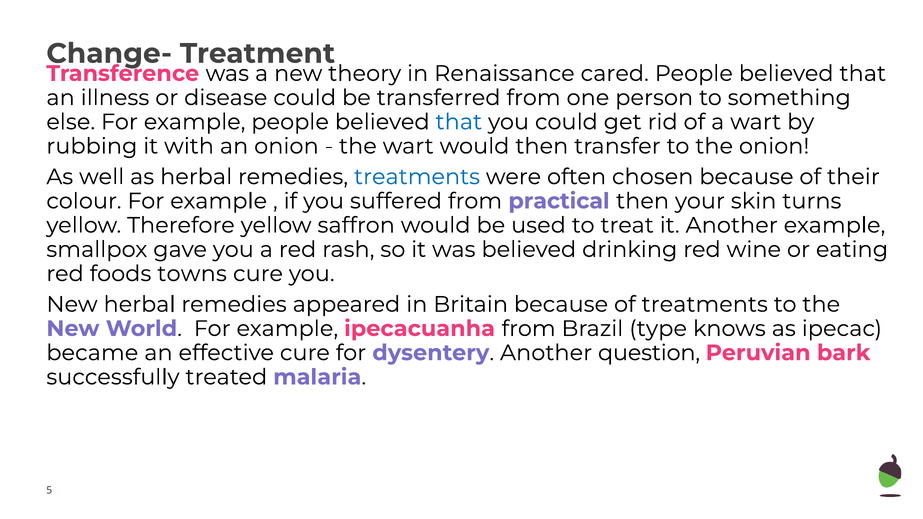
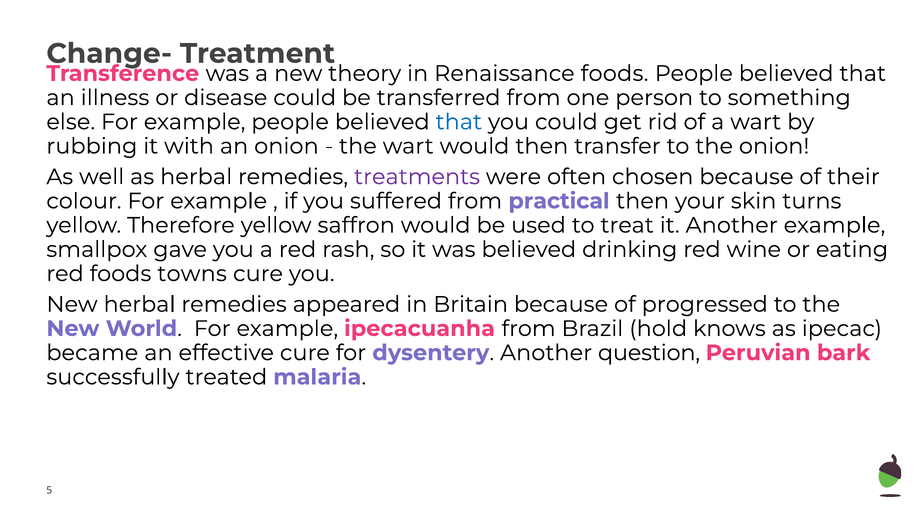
Renaissance cared: cared -> foods
treatments at (417, 177) colour: blue -> purple
of treatments: treatments -> progressed
type: type -> hold
